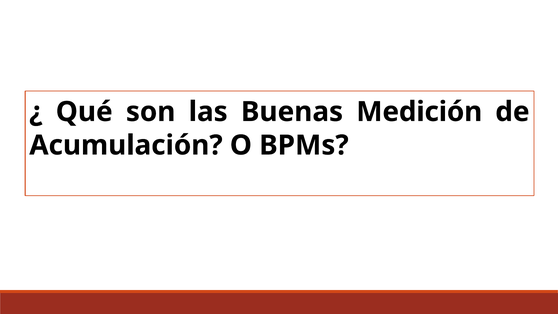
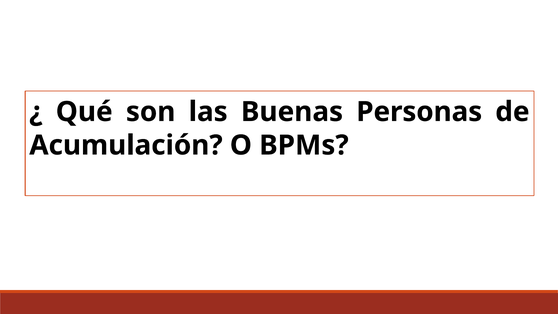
Medición: Medición -> Personas
